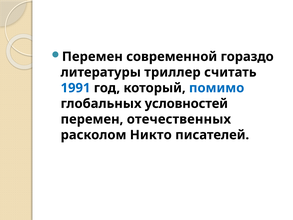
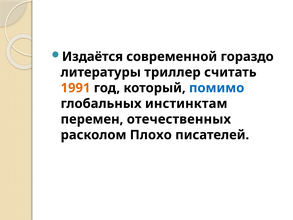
Перемен at (92, 57): Перемен -> Издаётся
1991 colour: blue -> orange
условностей: условностей -> инстинктам
Никто: Никто -> Плохо
